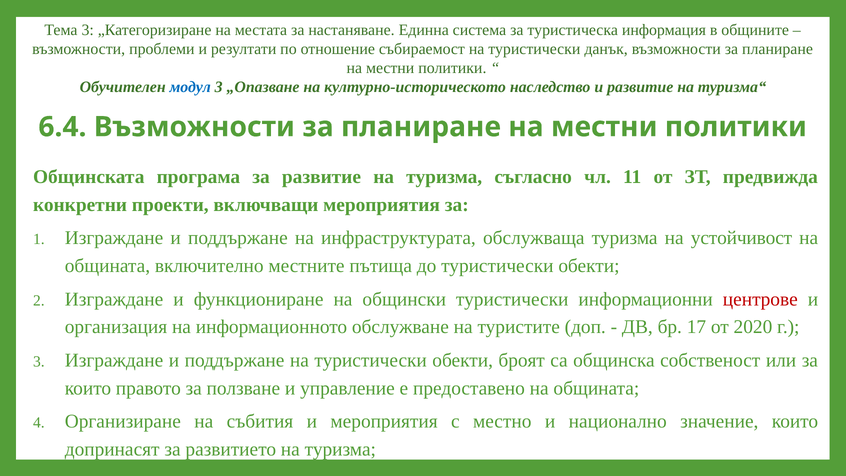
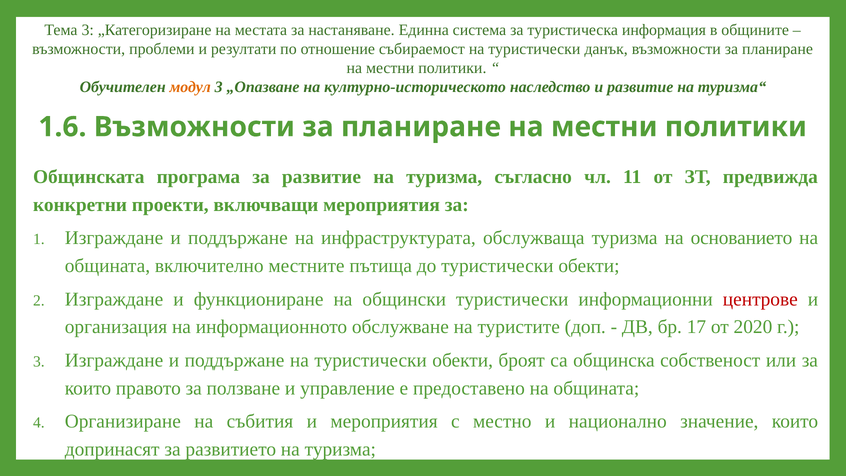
модул colour: blue -> orange
6.4: 6.4 -> 1.6
устойчивост: устойчивост -> основанието
